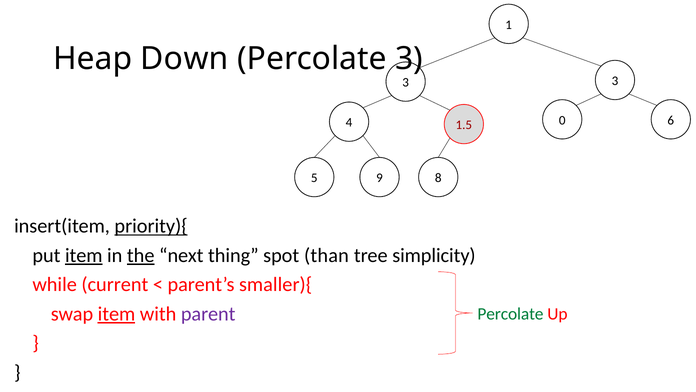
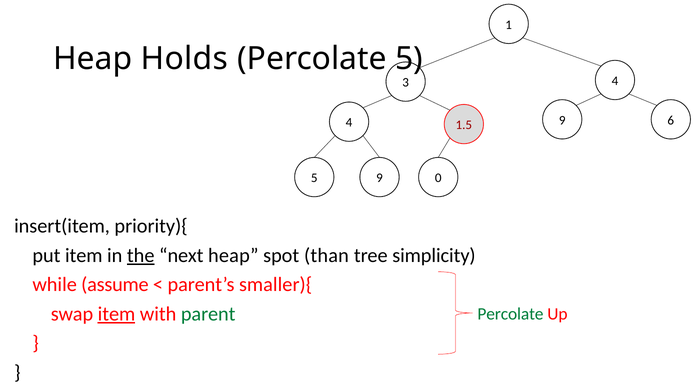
Down: Down -> Holds
Percolate 3: 3 -> 5
3 3: 3 -> 4
1.5 0: 0 -> 9
8: 8 -> 0
priority){ underline: present -> none
item at (84, 255) underline: present -> none
next thing: thing -> heap
current: current -> assume
parent colour: purple -> green
